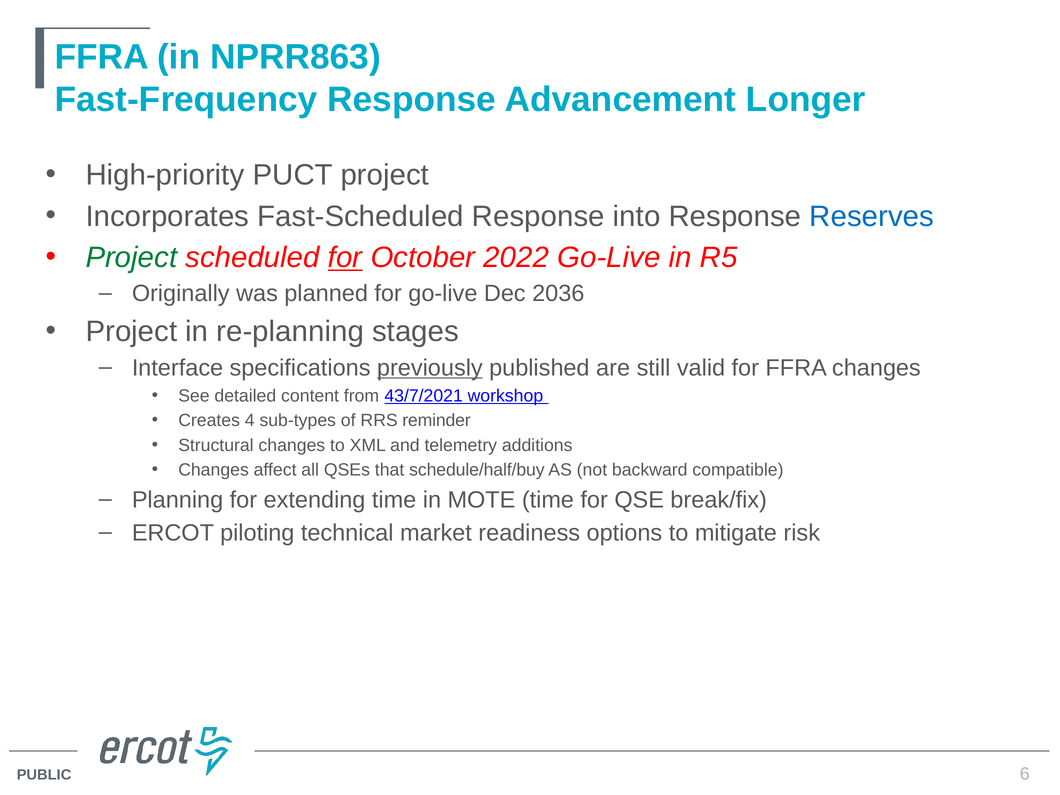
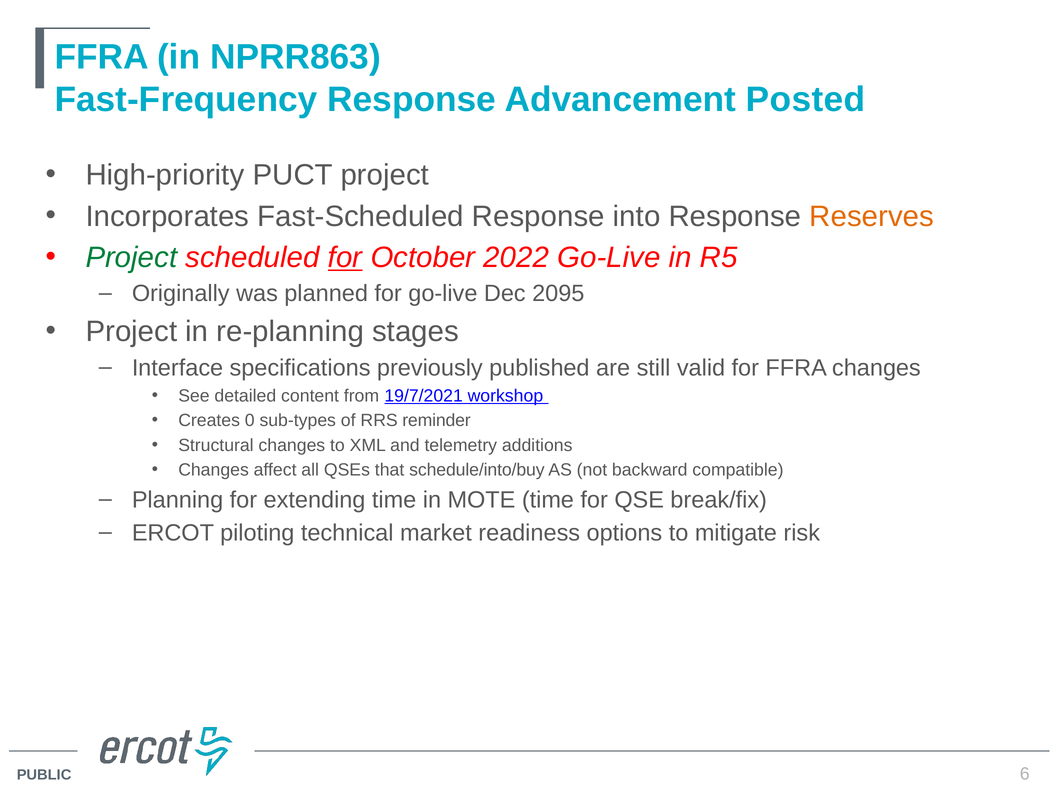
Longer: Longer -> Posted
Reserves colour: blue -> orange
2036: 2036 -> 2095
previously underline: present -> none
43/7/2021: 43/7/2021 -> 19/7/2021
4: 4 -> 0
schedule/half/buy: schedule/half/buy -> schedule/into/buy
